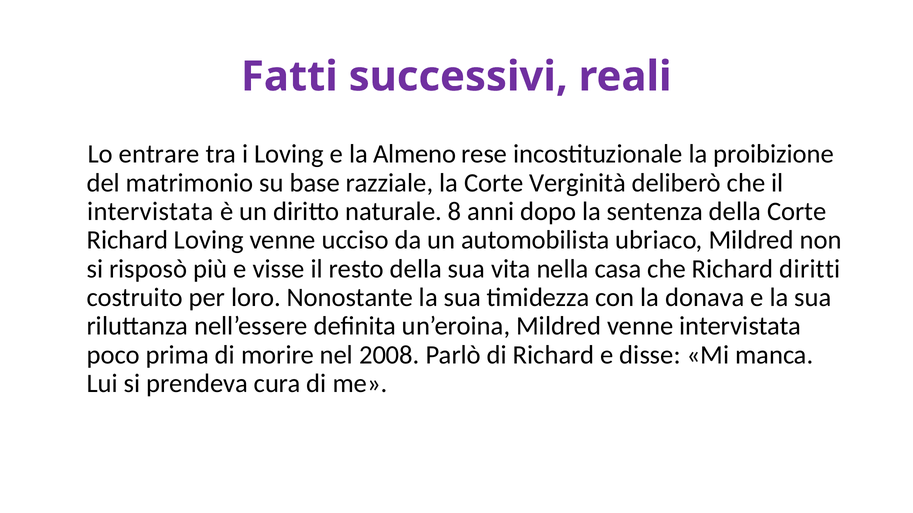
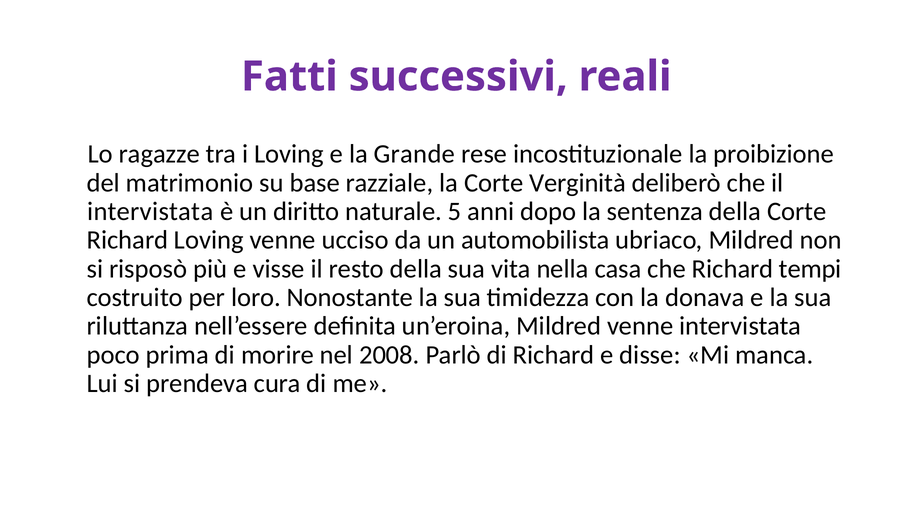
entrare: entrare -> ragazze
Almeno: Almeno -> Grande
8: 8 -> 5
diritti: diritti -> tempi
